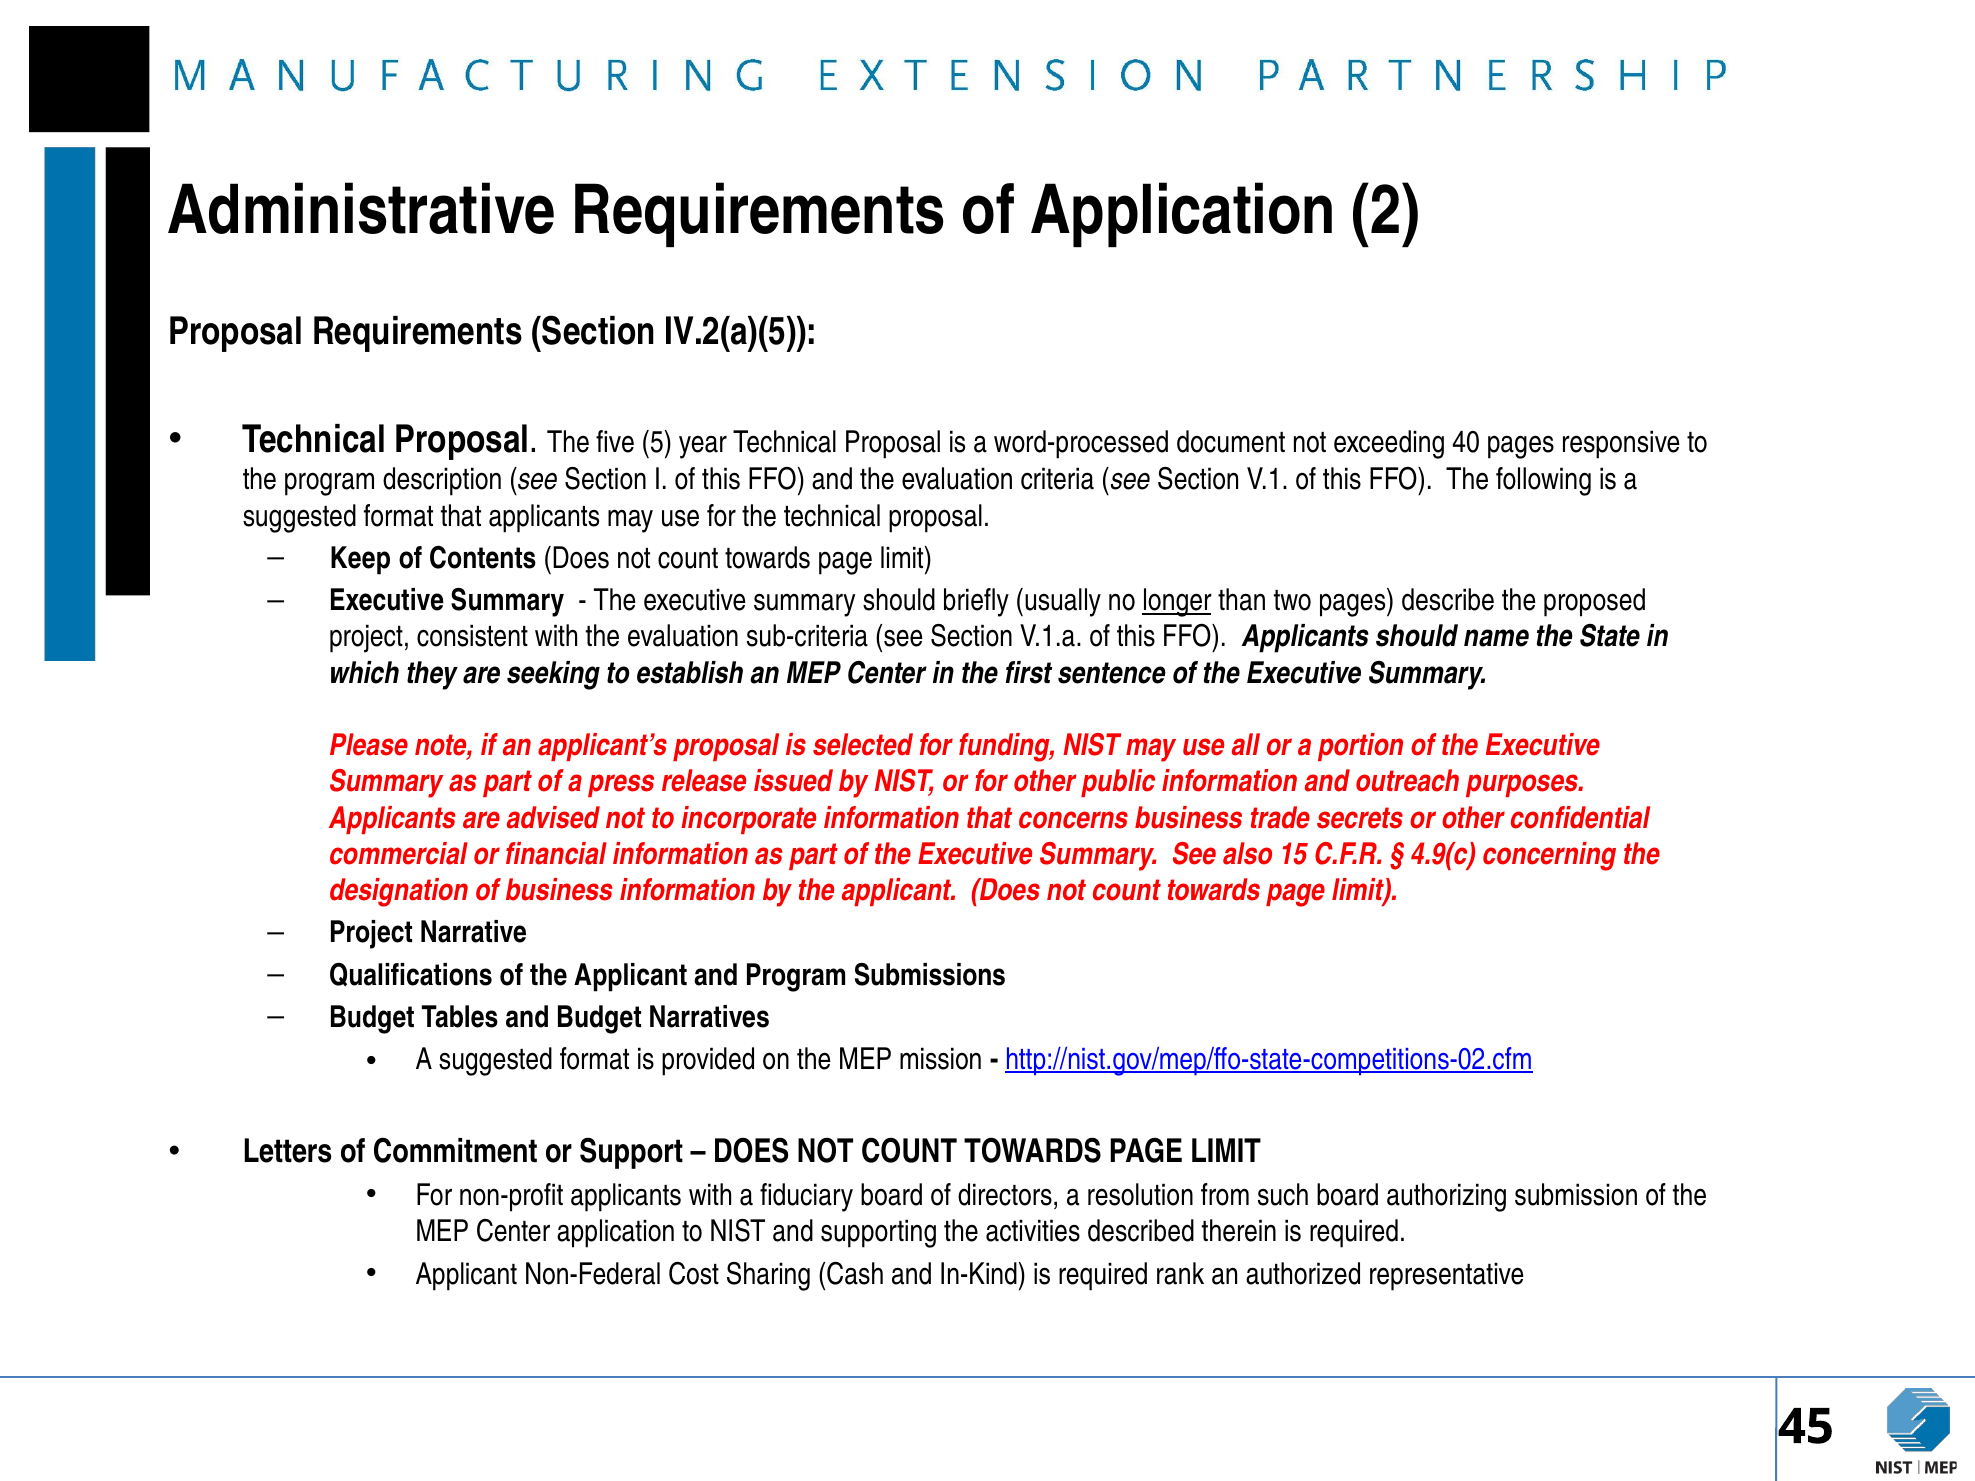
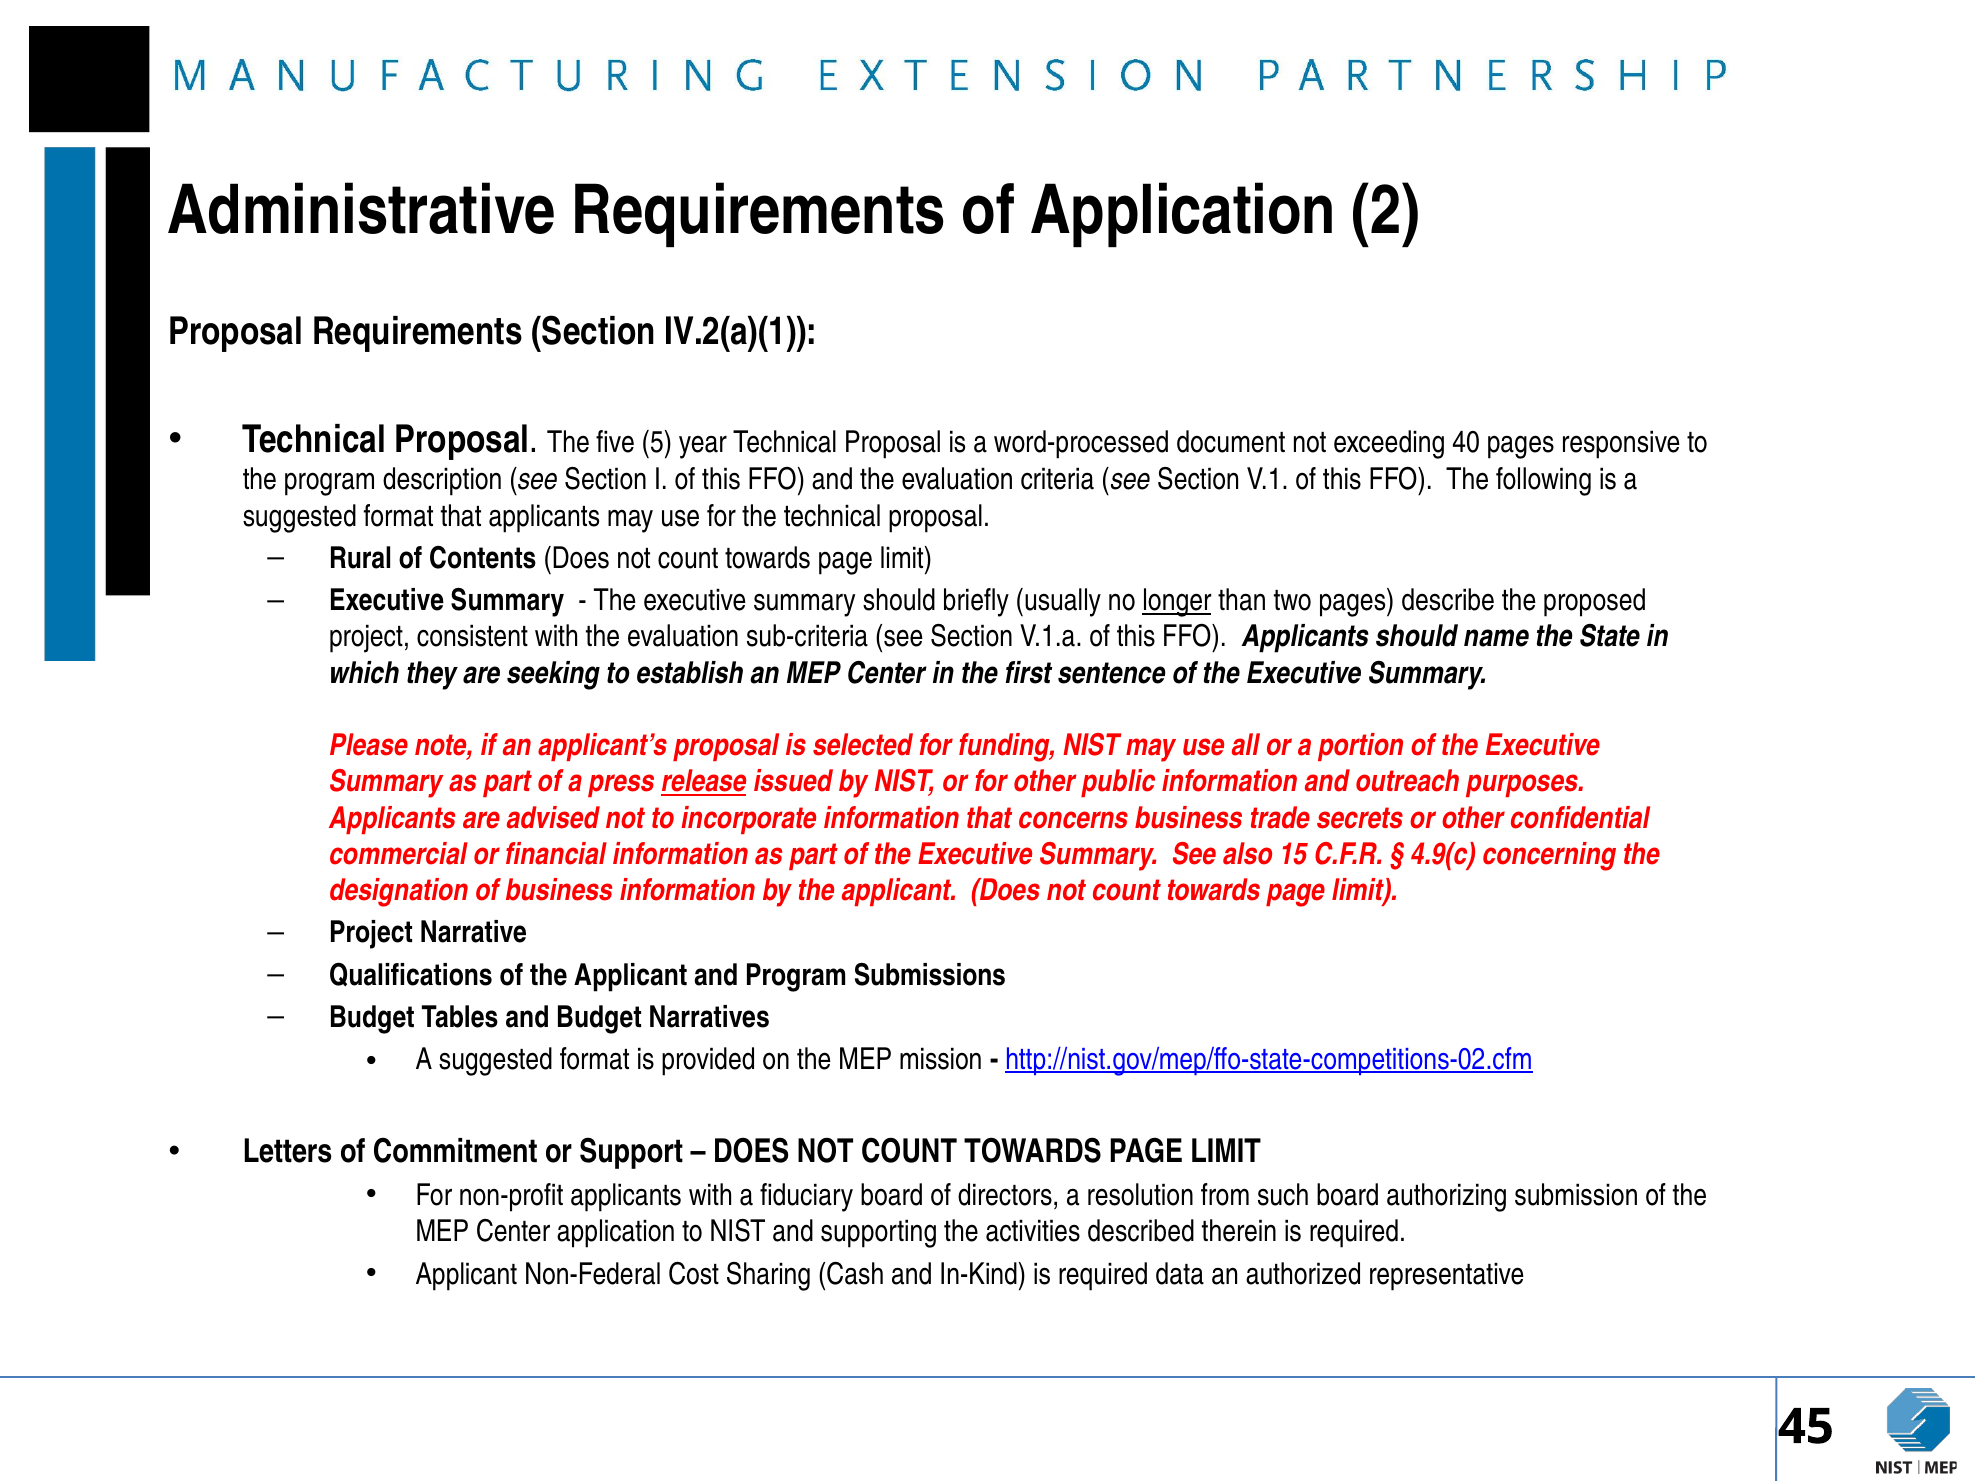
IV.2(a)(5: IV.2(a)(5 -> IV.2(a)(1
Keep: Keep -> Rural
release underline: none -> present
rank: rank -> data
